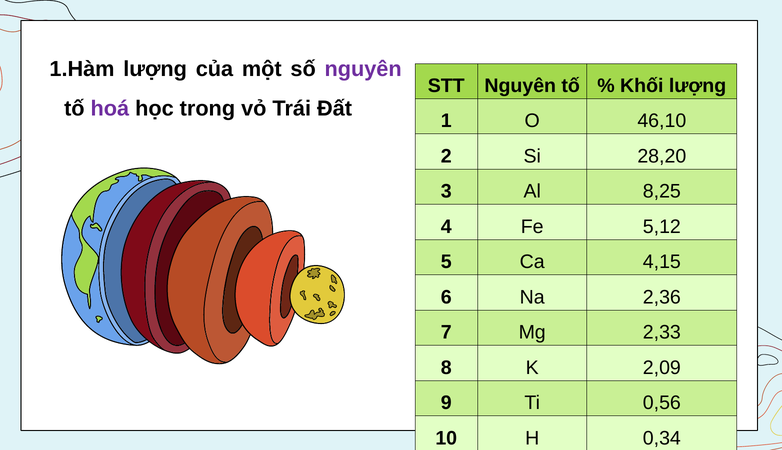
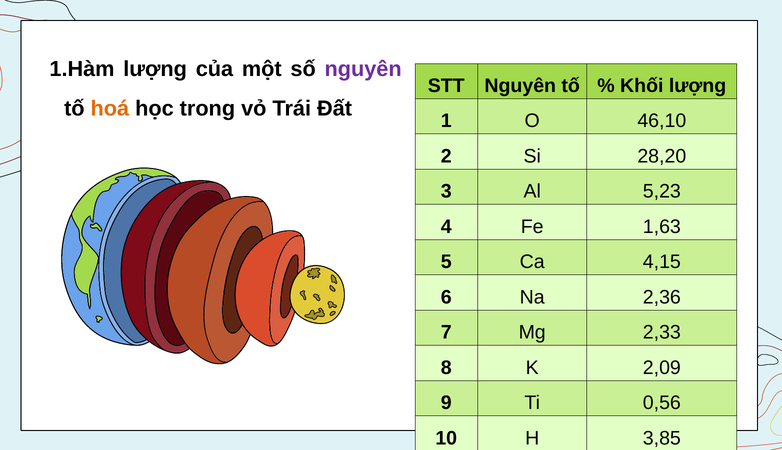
hoá colour: purple -> orange
8,25: 8,25 -> 5,23
5,12: 5,12 -> 1,63
0,34: 0,34 -> 3,85
